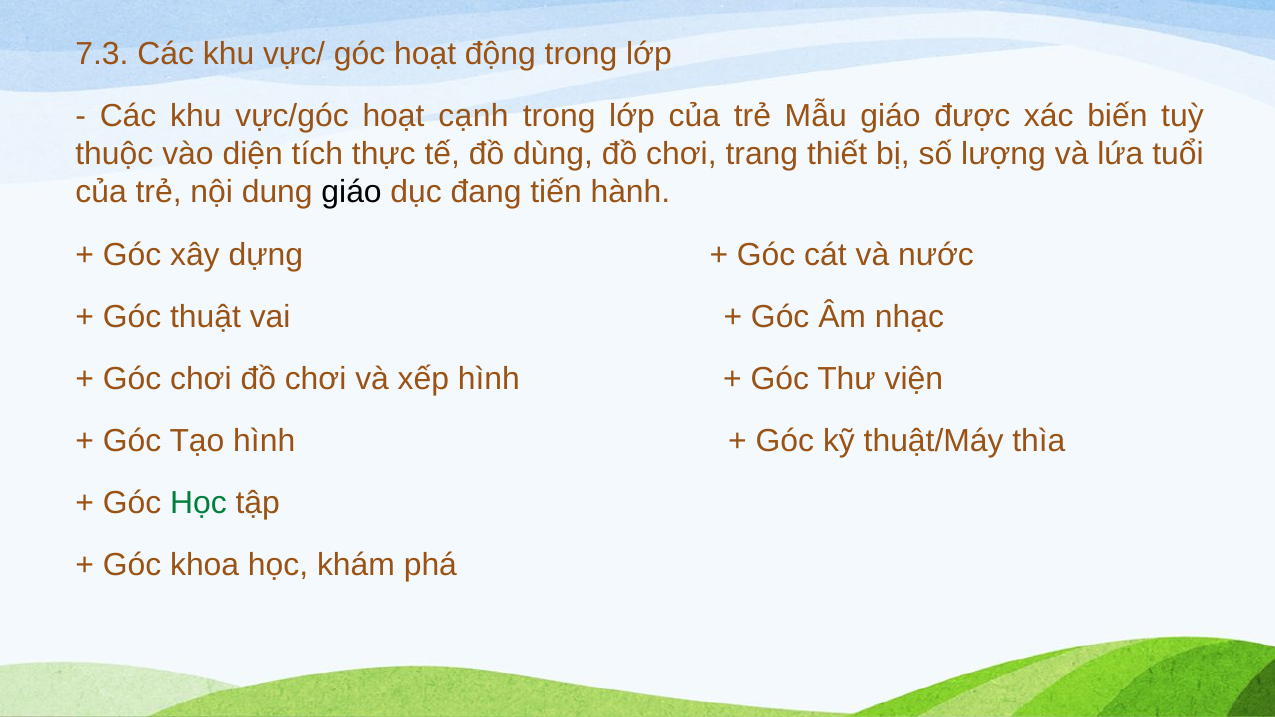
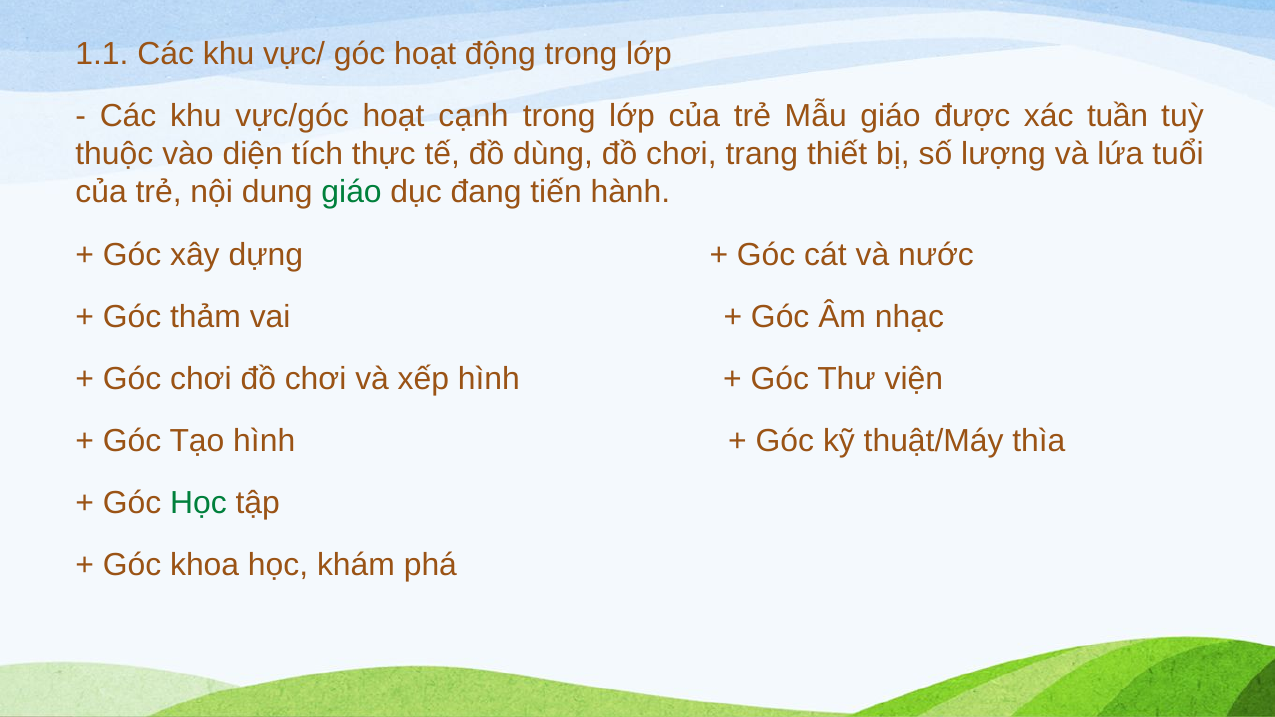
7.3: 7.3 -> 1.1
biến: biến -> tuần
giáo at (352, 192) colour: black -> green
thuật: thuật -> thảm
